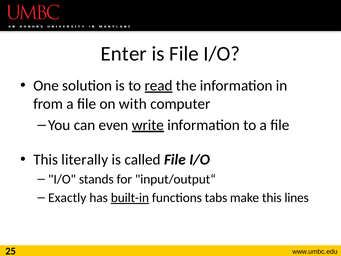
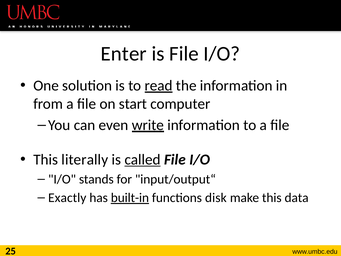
with: with -> start
called underline: none -> present
tabs: tabs -> disk
lines: lines -> data
